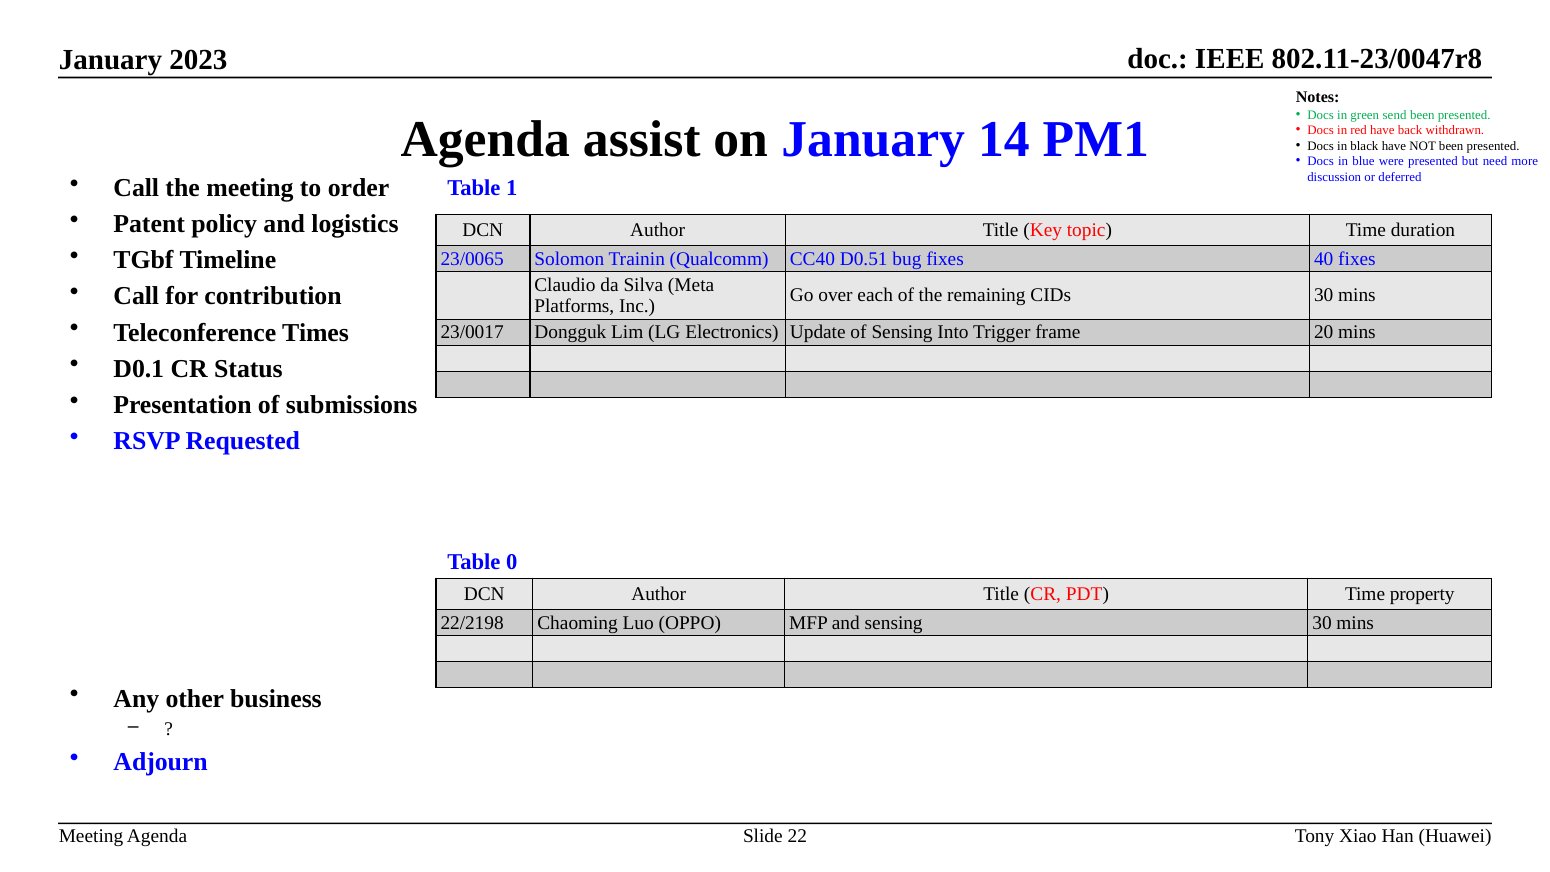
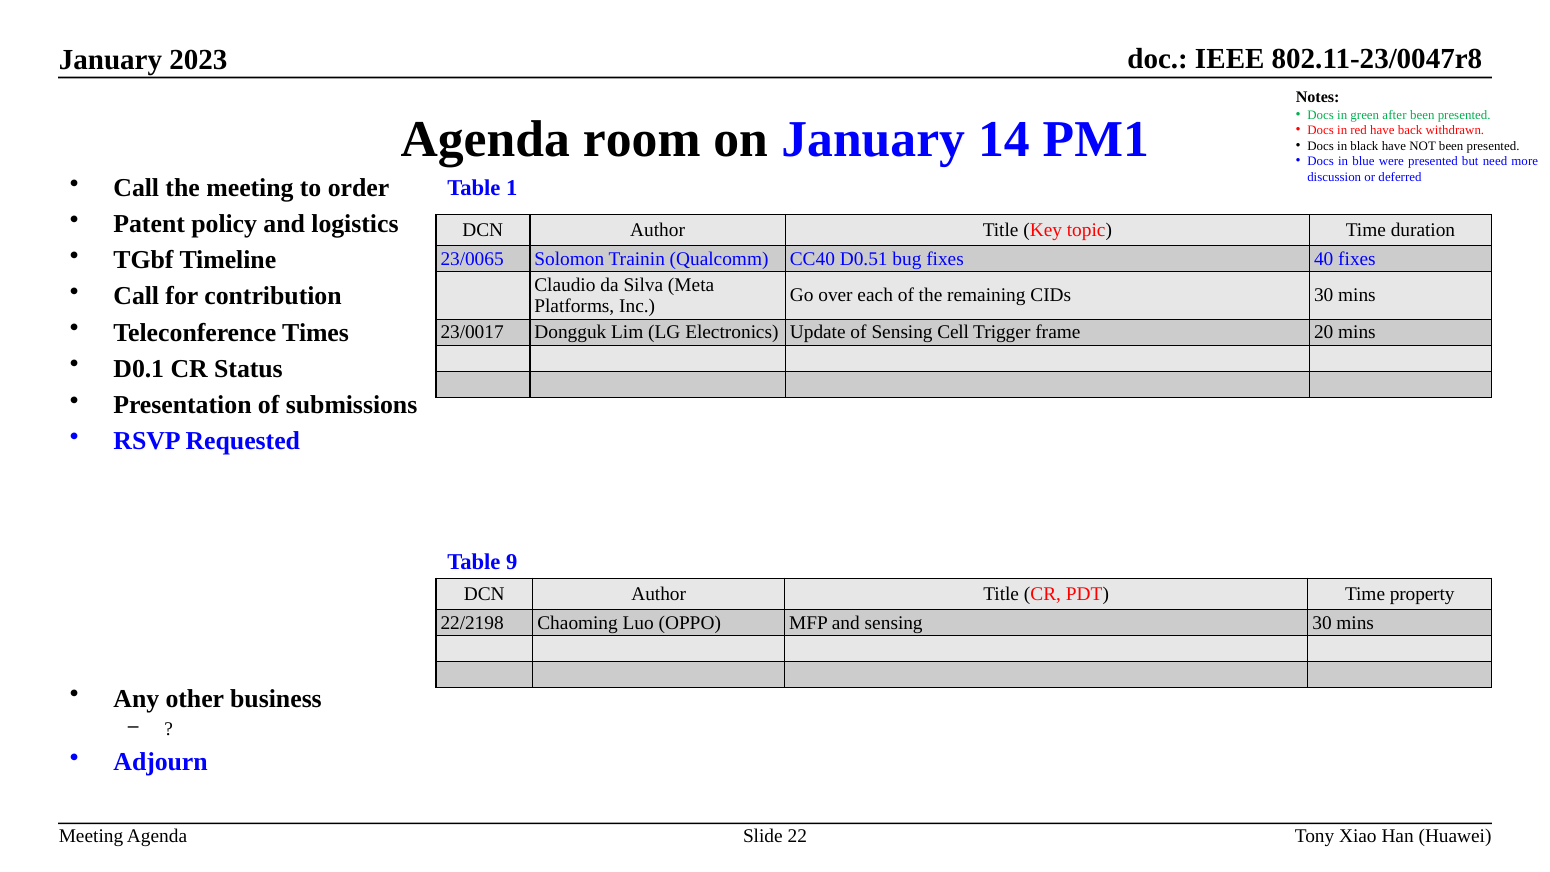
send: send -> after
assist: assist -> room
Into: Into -> Cell
0: 0 -> 9
